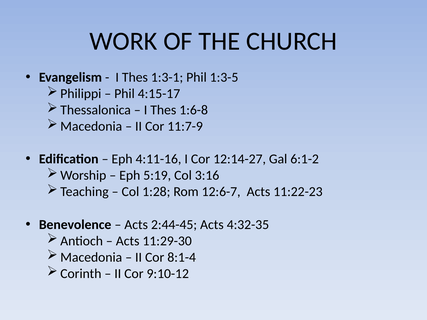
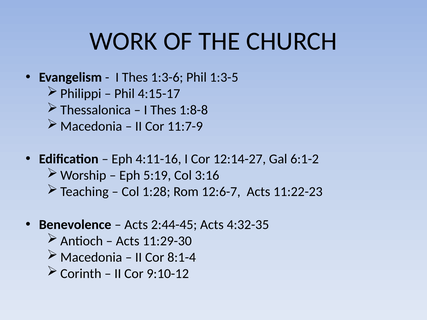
1:3-1: 1:3-1 -> 1:3-6
1:6-8: 1:6-8 -> 1:8-8
